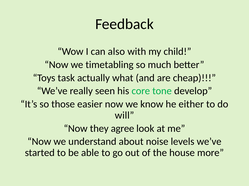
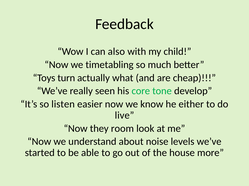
task: task -> turn
those: those -> listen
will: will -> live
agree: agree -> room
